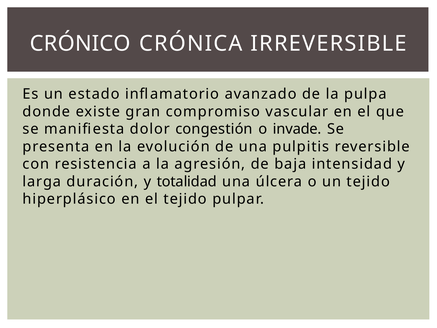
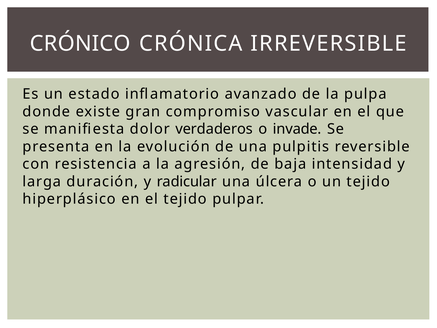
congestión: congestión -> verdaderos
totalidad: totalidad -> radicular
